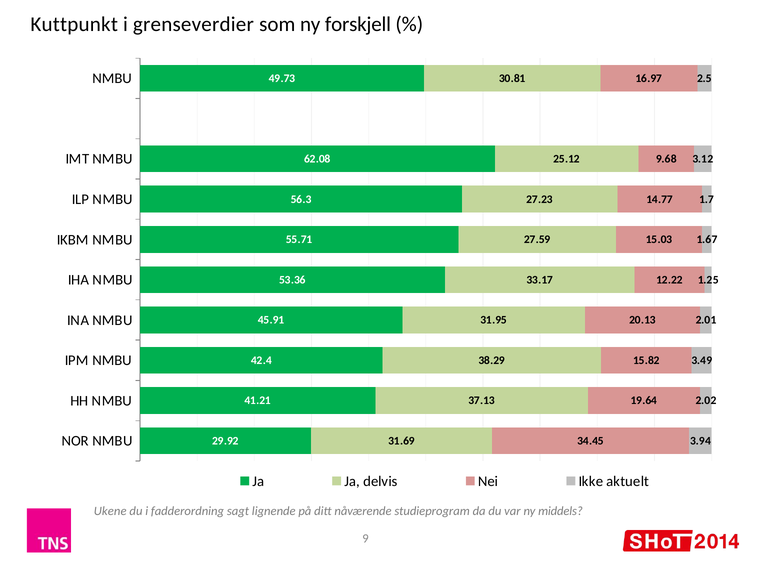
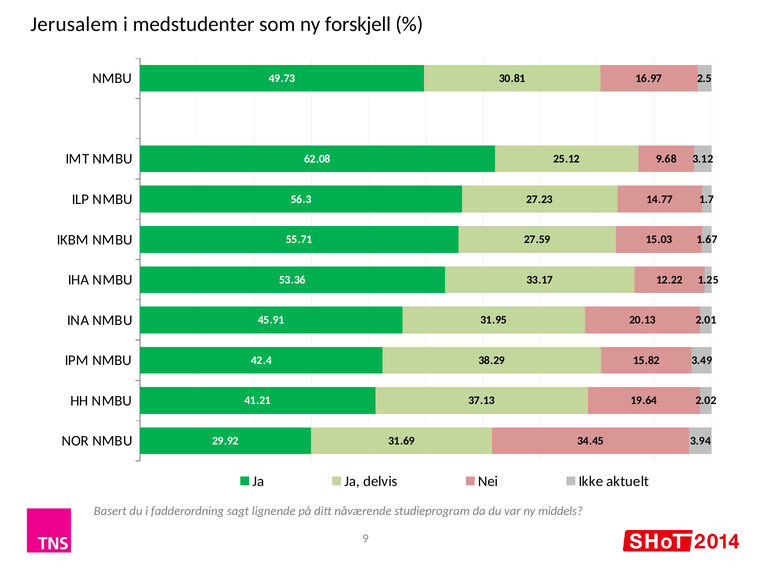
Kuttpunkt: Kuttpunkt -> Jerusalem
grenseverdier: grenseverdier -> medstudenter
Ukene: Ukene -> Basert
